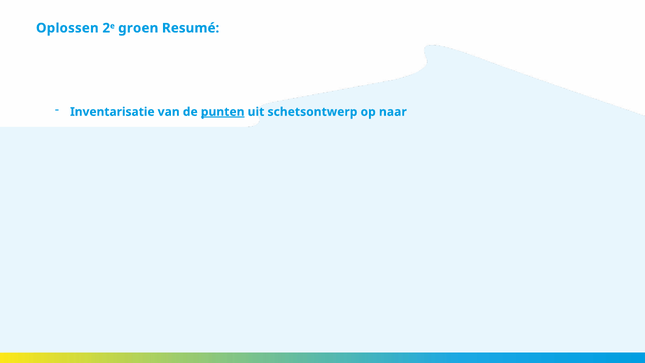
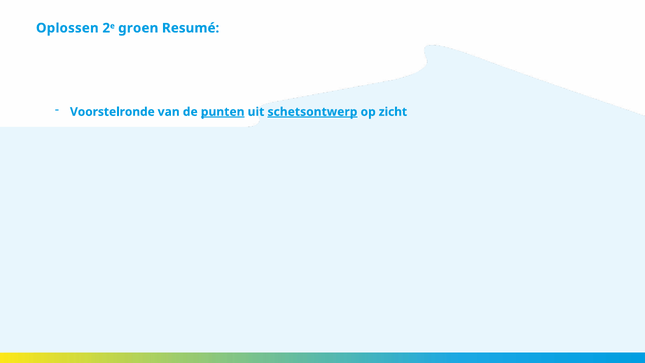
Inventarisatie: Inventarisatie -> Voorstelronde
schetsontwerp underline: none -> present
naar: naar -> zicht
